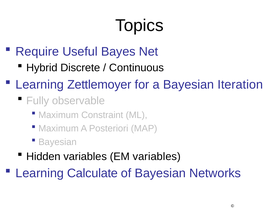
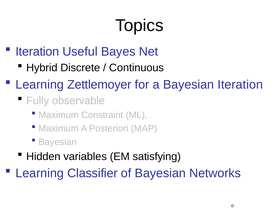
Require at (37, 52): Require -> Iteration
EM variables: variables -> satisfying
Calculate: Calculate -> Classifier
